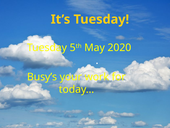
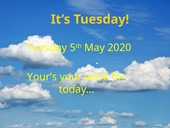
Busy’s: Busy’s -> Your’s
